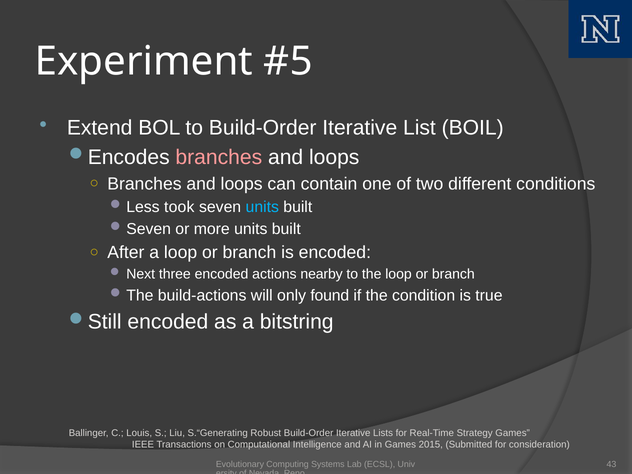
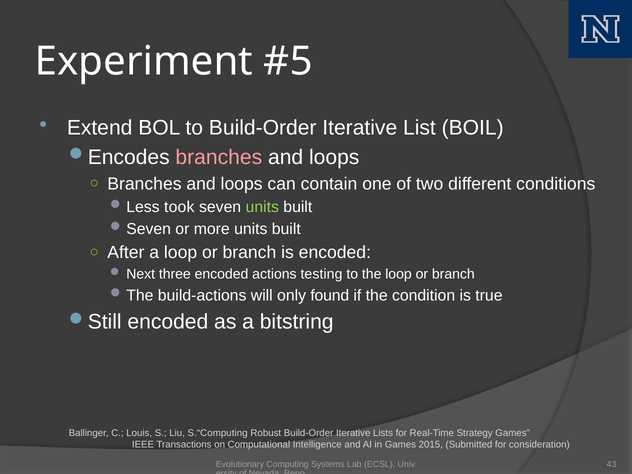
units at (262, 207) colour: light blue -> light green
nearby: nearby -> testing
S.“Generating: S.“Generating -> S.“Computing
